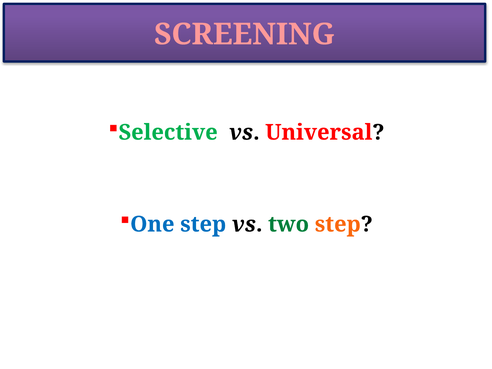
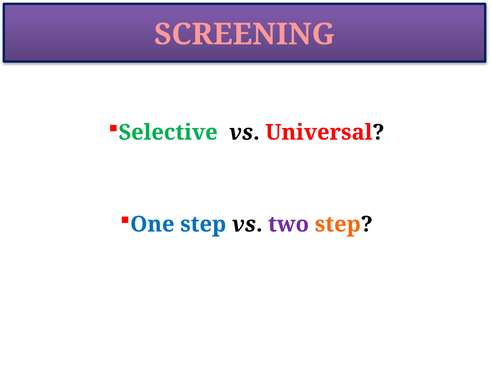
two colour: green -> purple
